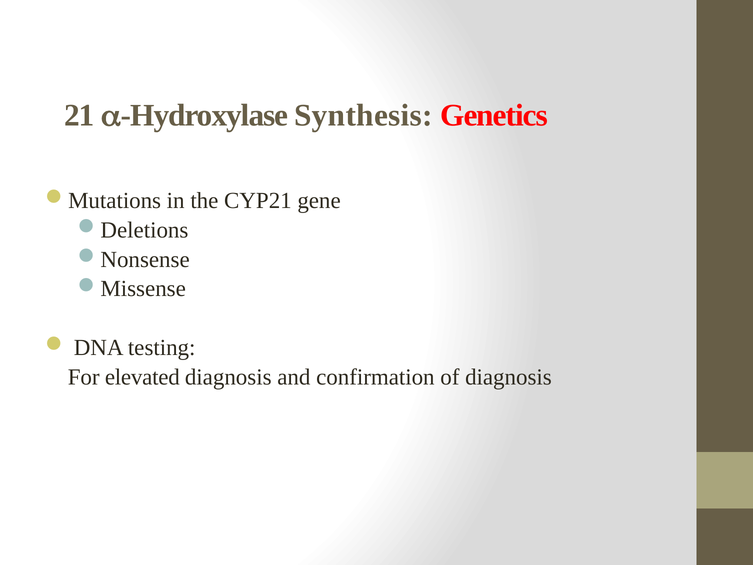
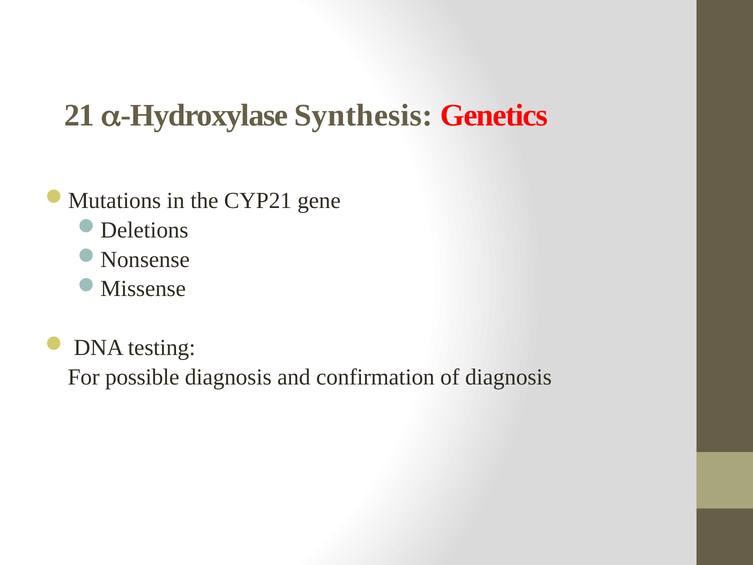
elevated: elevated -> possible
